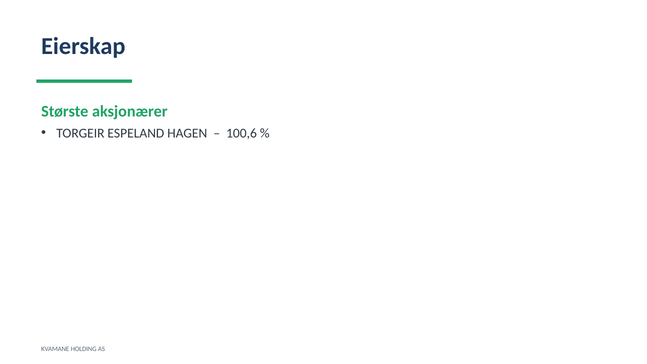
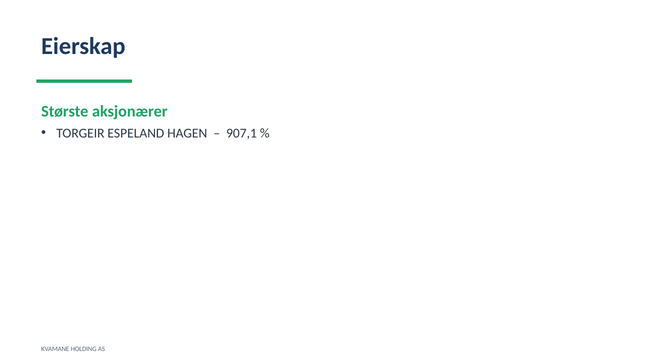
100,6: 100,6 -> 907,1
